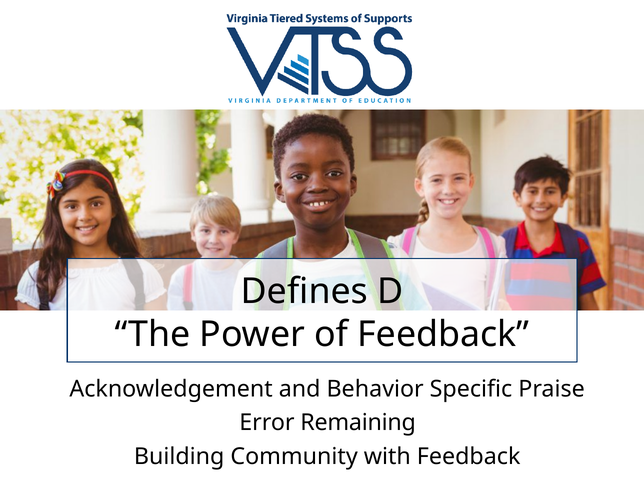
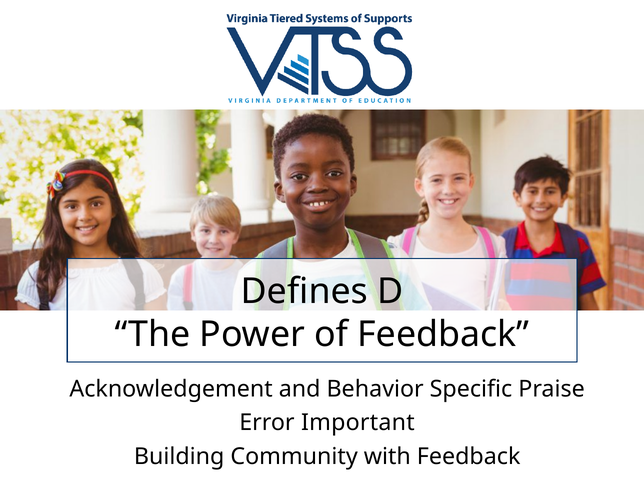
Remaining: Remaining -> Important
